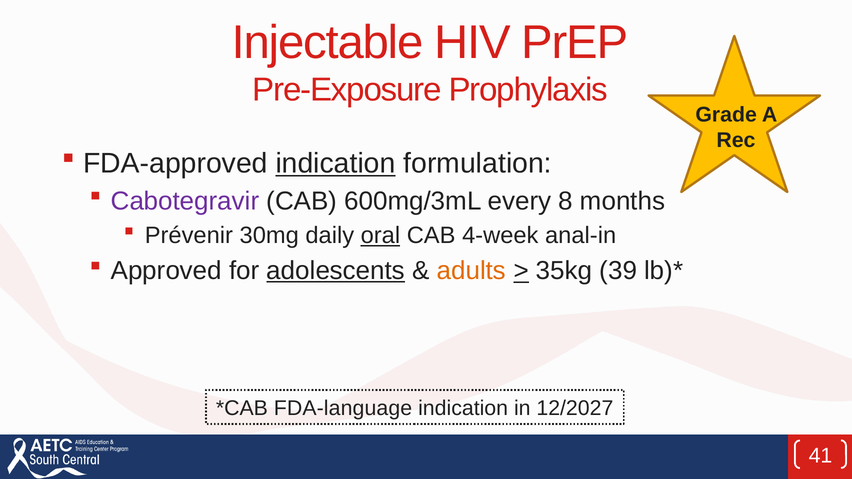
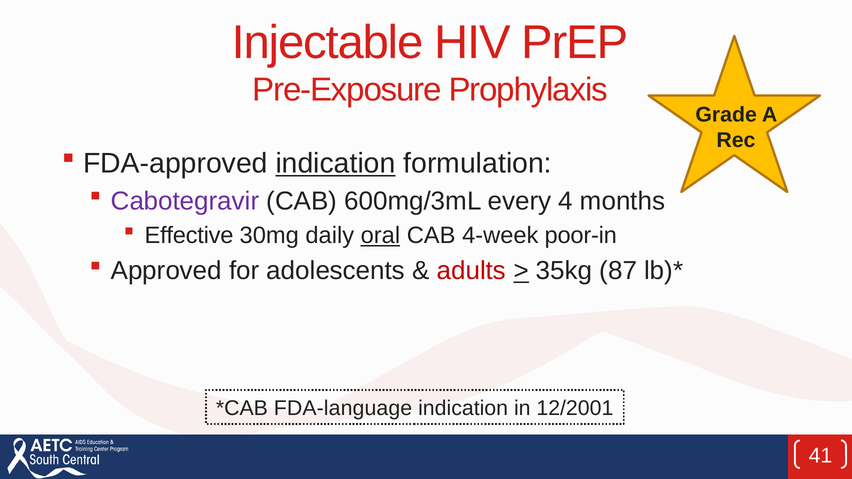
8: 8 -> 4
Prévenir: Prévenir -> Effective
anal-in: anal-in -> poor-in
adolescents underline: present -> none
adults colour: orange -> red
39: 39 -> 87
12/2027: 12/2027 -> 12/2001
